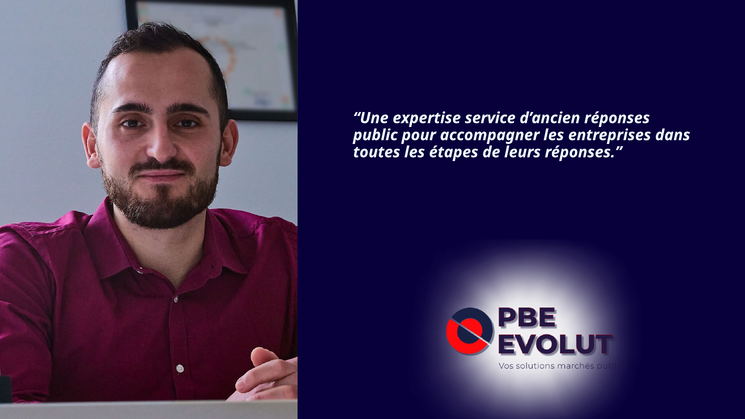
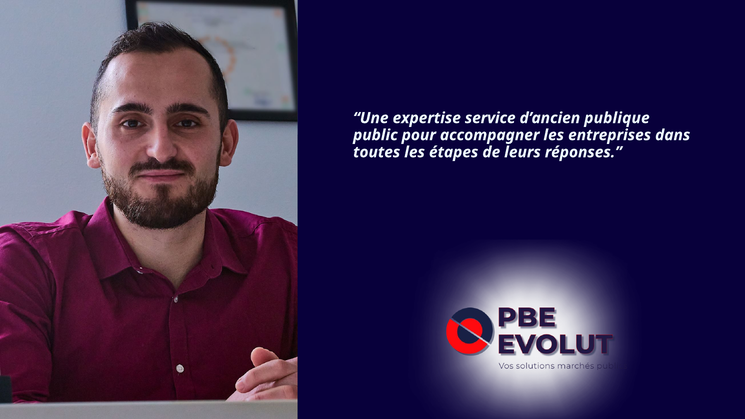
d’ancien réponses: réponses -> publique
